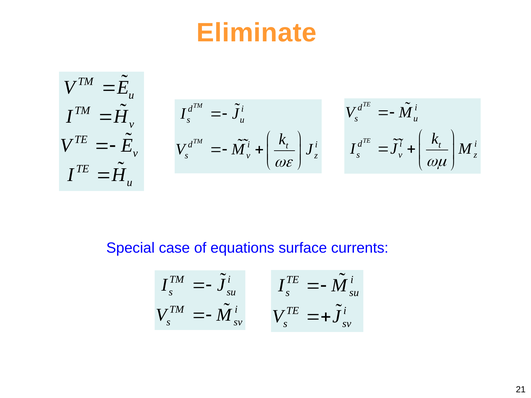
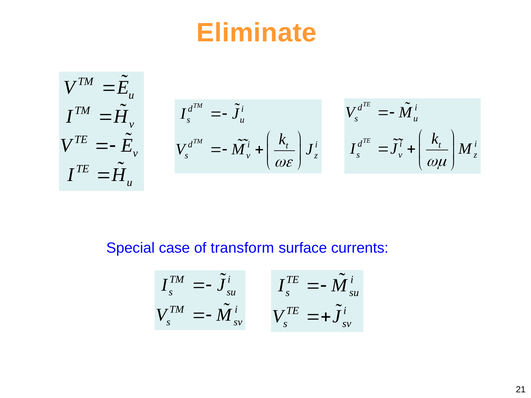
equations: equations -> transform
